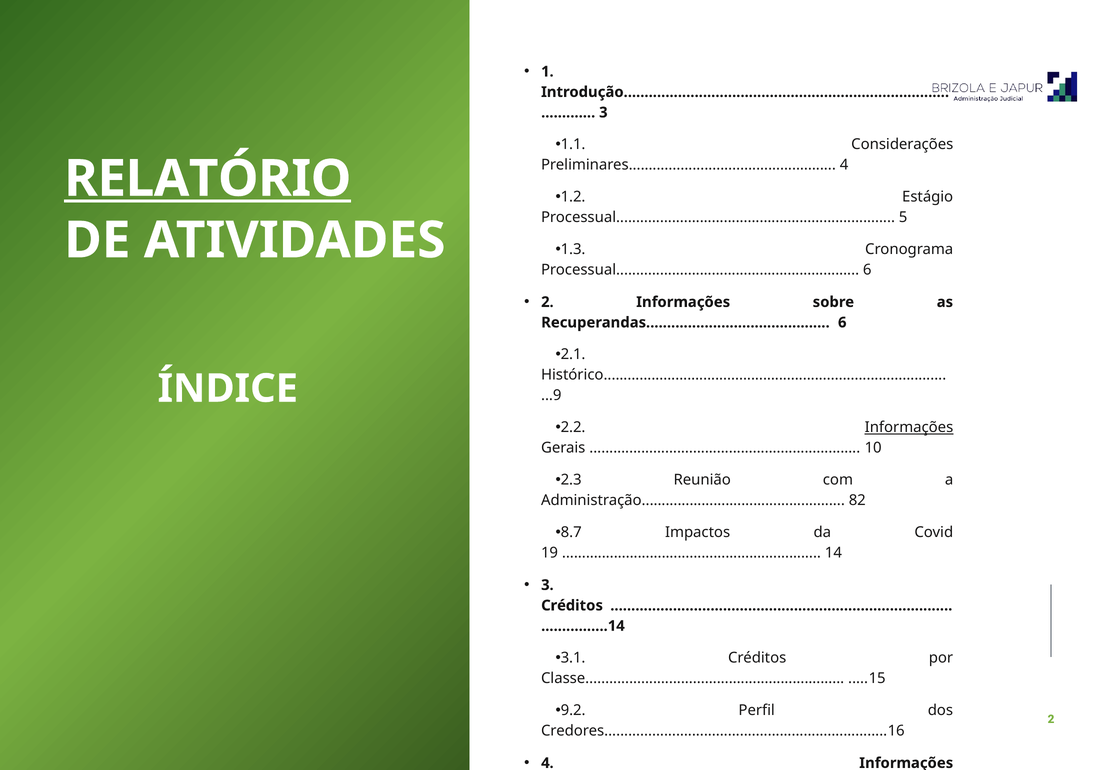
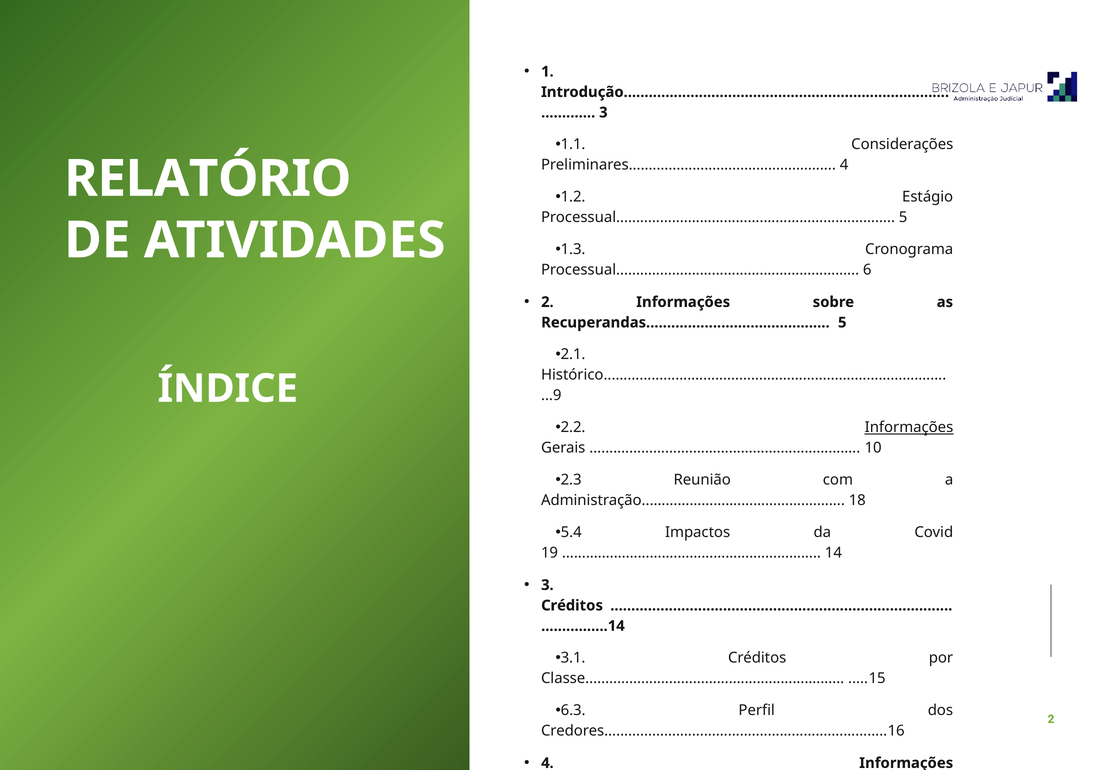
RELATÓRIO underline: present -> none
Recuperandas 6: 6 -> 5
82: 82 -> 18
8.7: 8.7 -> 5.4
9.2: 9.2 -> 6.3
